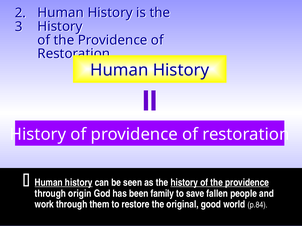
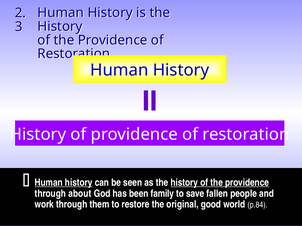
origin: origin -> about
